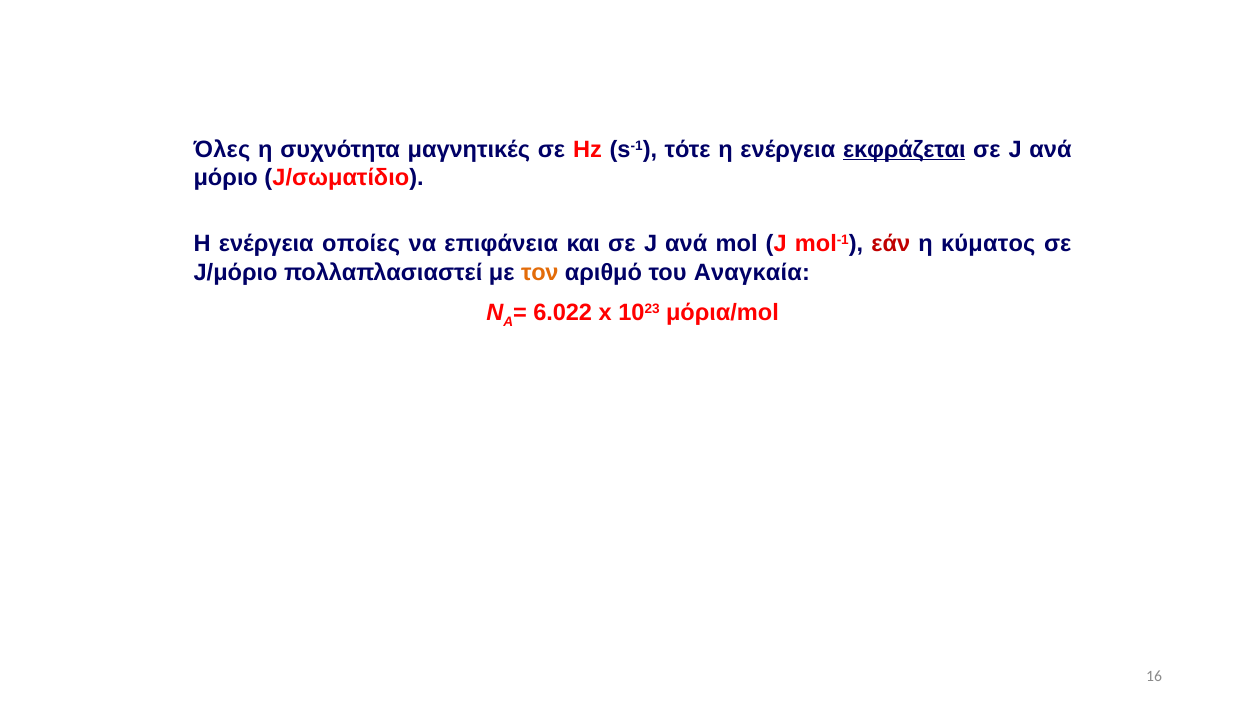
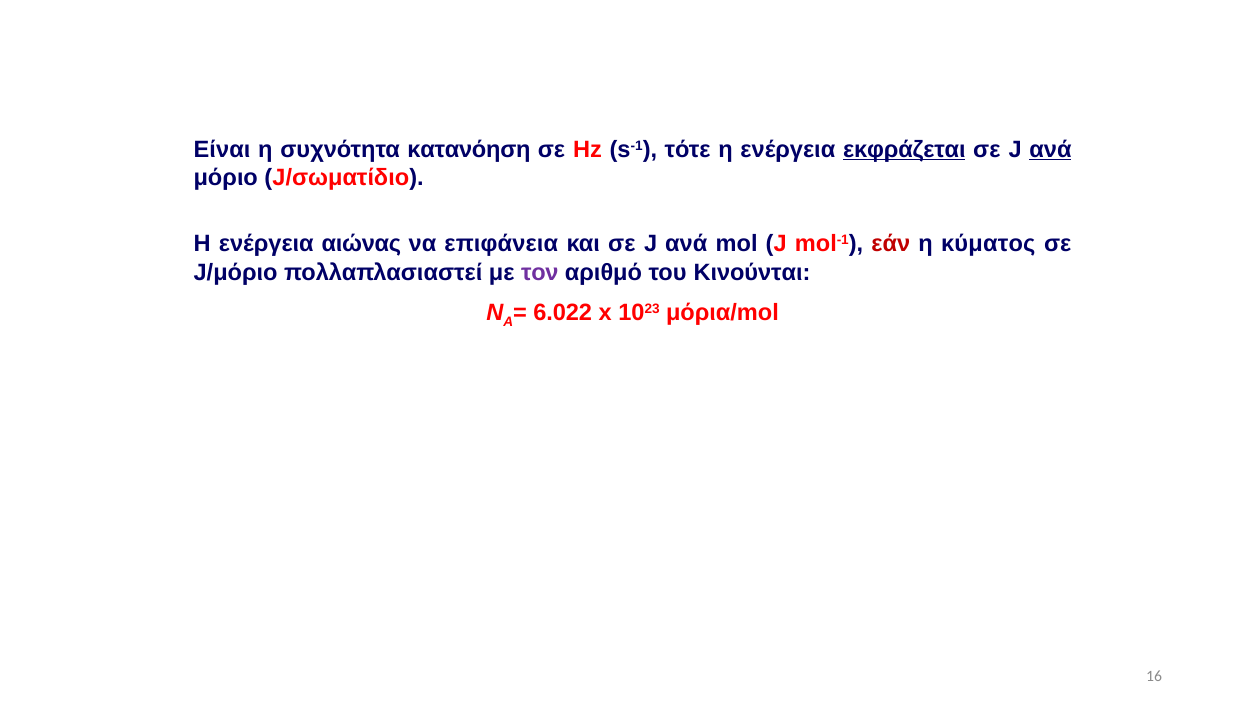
Όλες: Όλες -> Είναι
μαγνητικές: μαγνητικές -> κατανόηση
ανά at (1050, 149) underline: none -> present
οποίες: οποίες -> αιώνας
τον colour: orange -> purple
Αναγκαία: Αναγκαία -> Κινούνται
